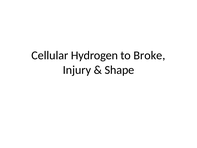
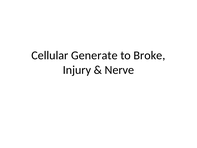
Hydrogen: Hydrogen -> Generate
Shape: Shape -> Nerve
